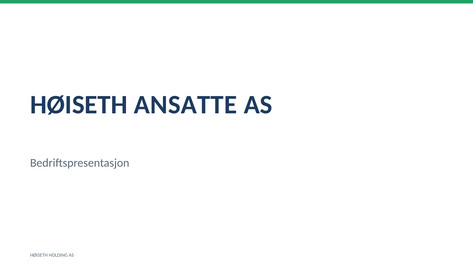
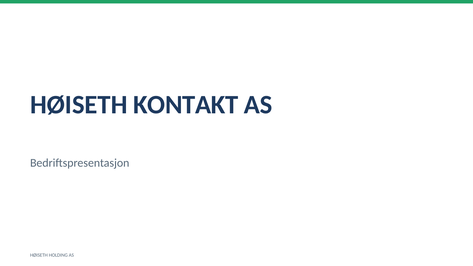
ANSATTE: ANSATTE -> KONTAKT
